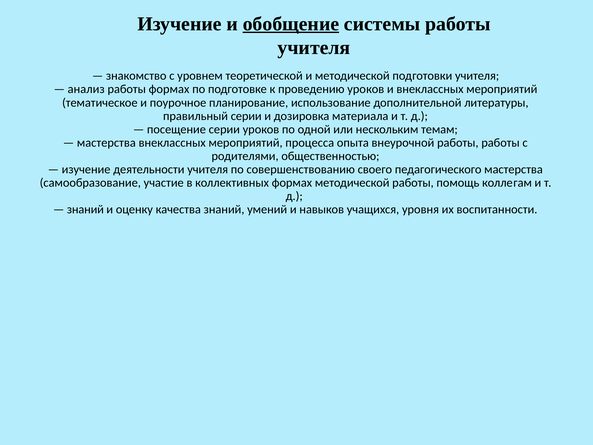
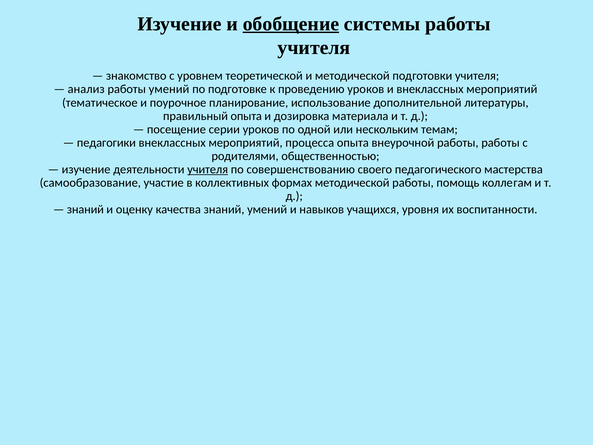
работы формах: формах -> умений
правильный серии: серии -> опыта
мастерства at (106, 143): мастерства -> педагогики
учителя at (208, 169) underline: none -> present
